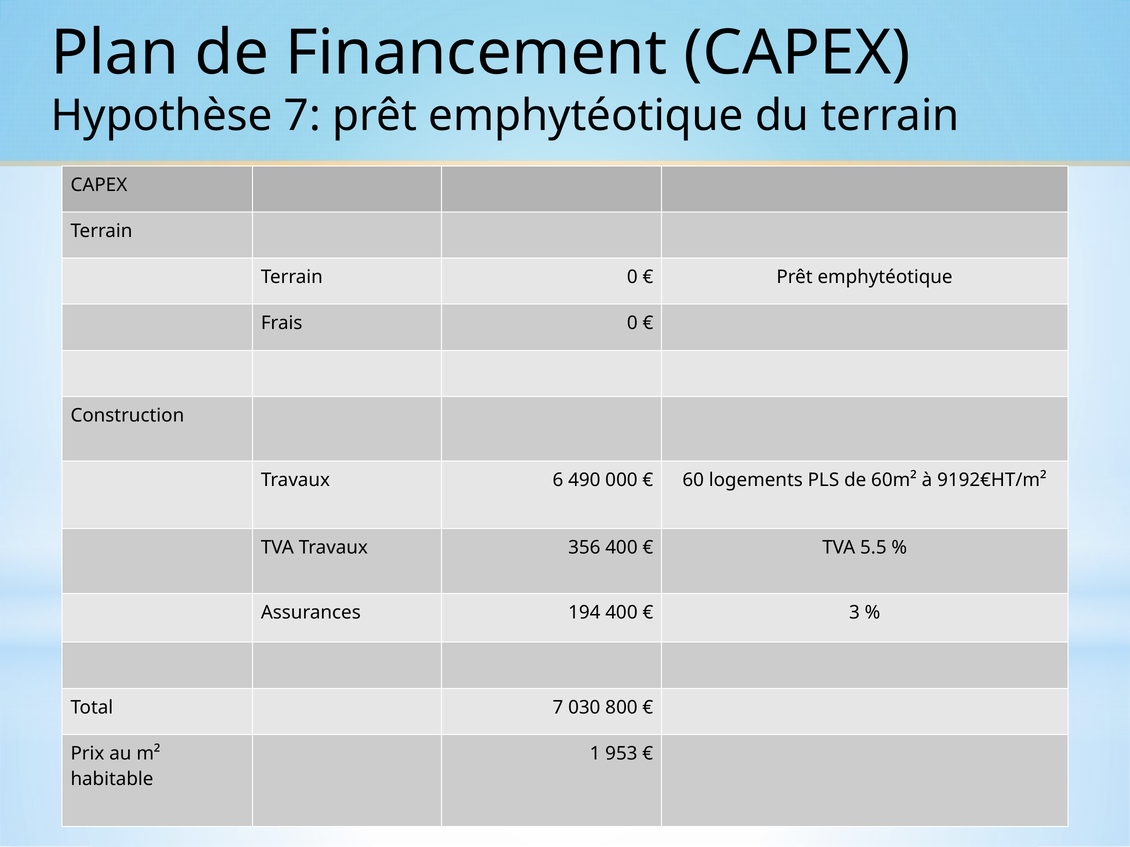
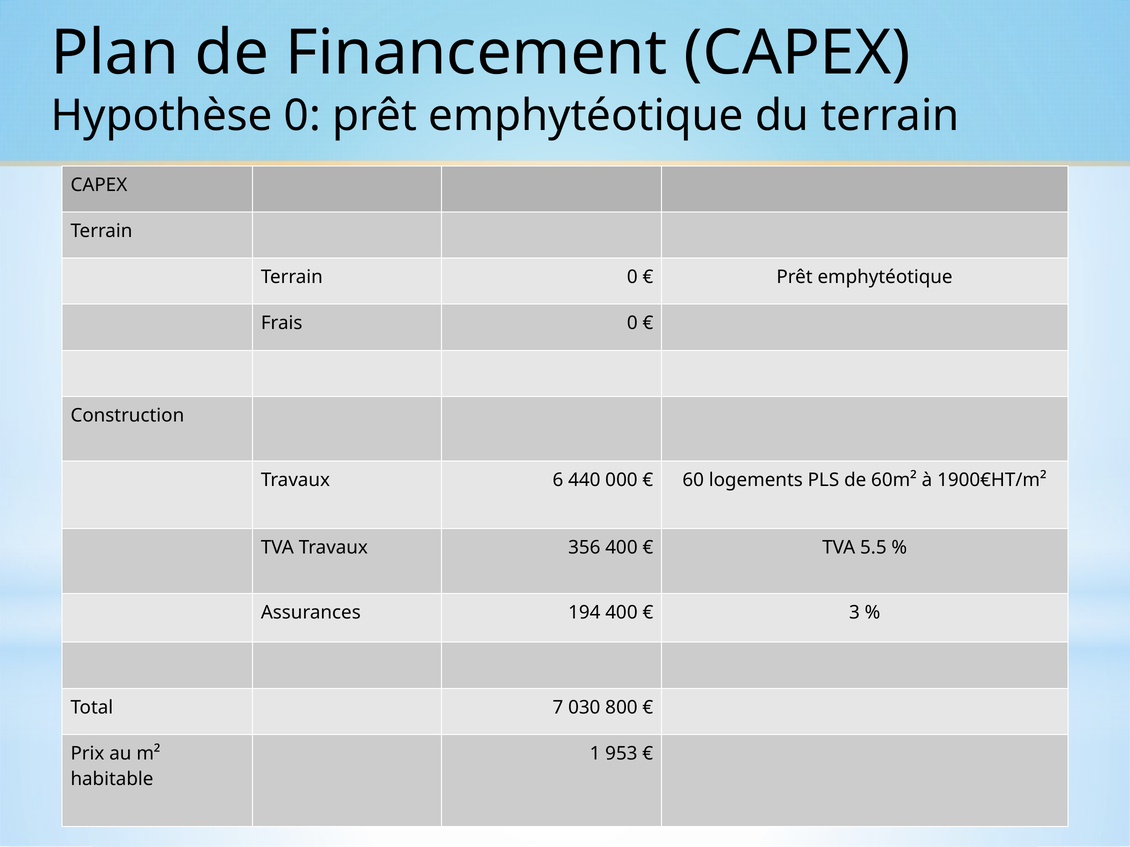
Hypothèse 7: 7 -> 0
490: 490 -> 440
9192€HT/m²: 9192€HT/m² -> 1900€HT/m²
